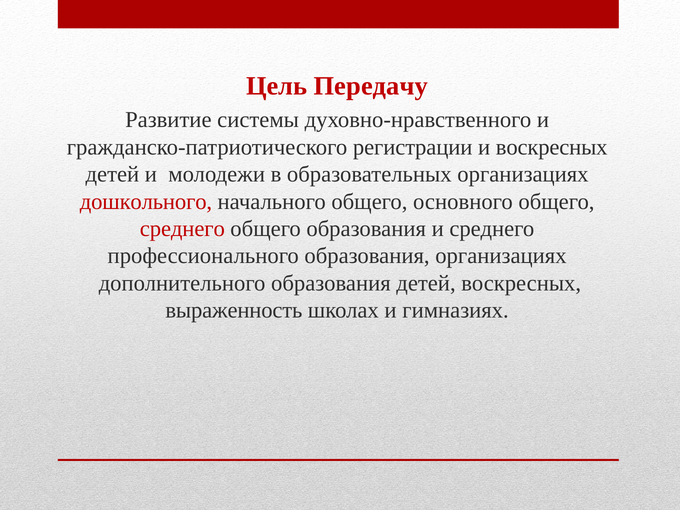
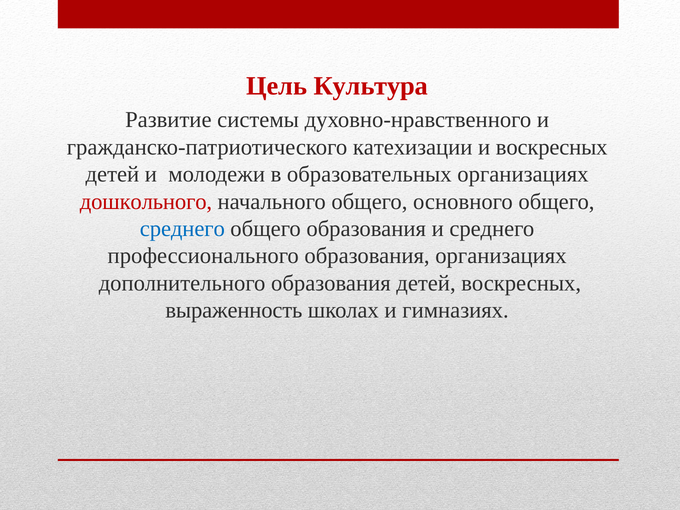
Передачу: Передачу -> Культура
регистрации: регистрации -> катехизации
среднего at (182, 229) colour: red -> blue
